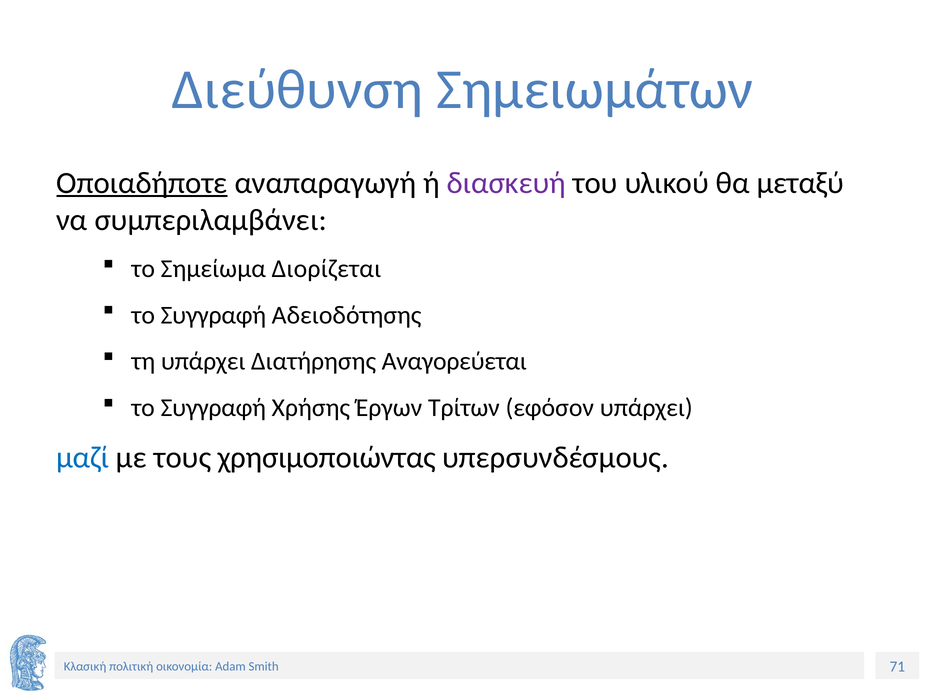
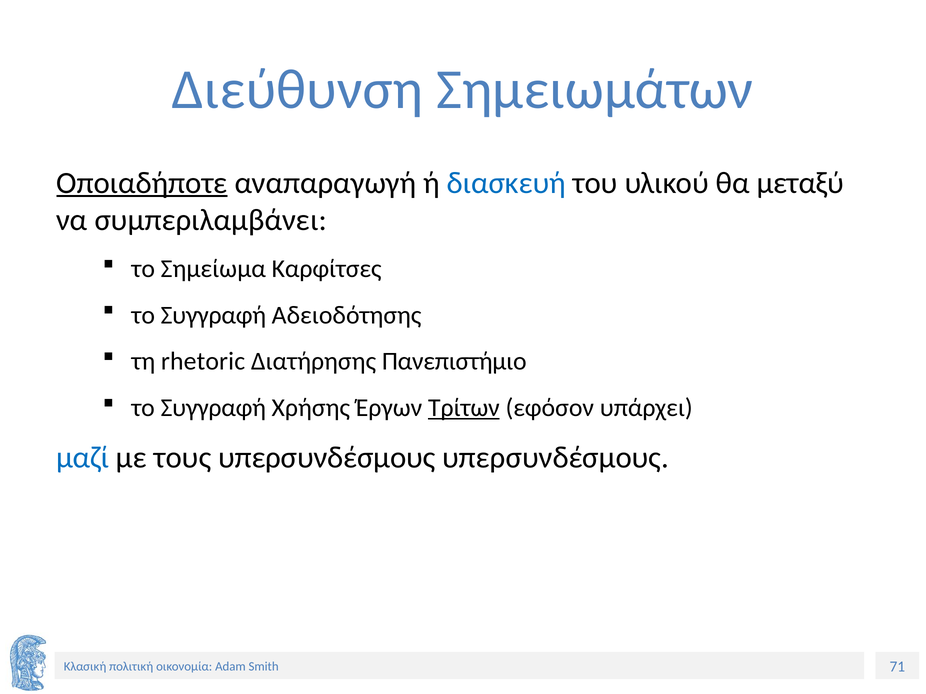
διασκευή colour: purple -> blue
Διορίζεται: Διορίζεται -> Καρφίτσες
τη υπάρχει: υπάρχει -> rhetoric
Αναγορεύεται: Αναγορεύεται -> Πανεπιστήμιο
Τρίτων underline: none -> present
τους χρησιμοποιώντας: χρησιμοποιώντας -> υπερσυνδέσμους
